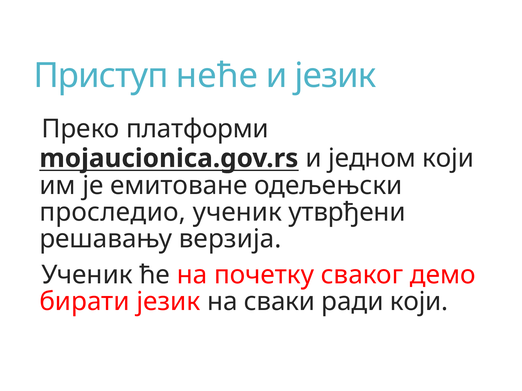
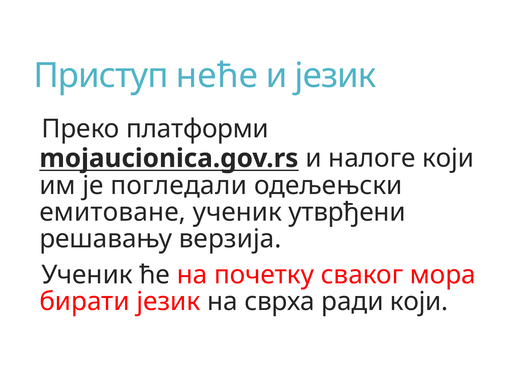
једном: једном -> налоге
емитоване: емитоване -> погледали
проследио: проследио -> емитоване
демо: демо -> мора
сваки: сваки -> сврха
